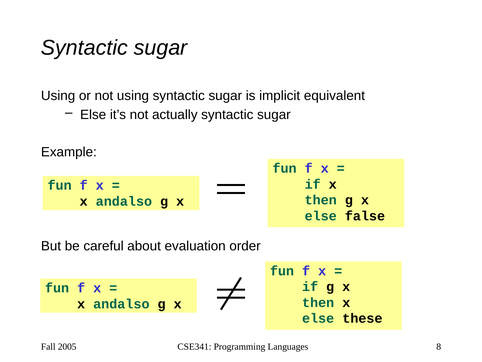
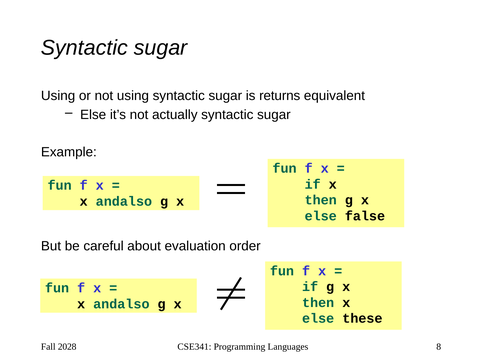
implicit: implicit -> returns
2005: 2005 -> 2028
